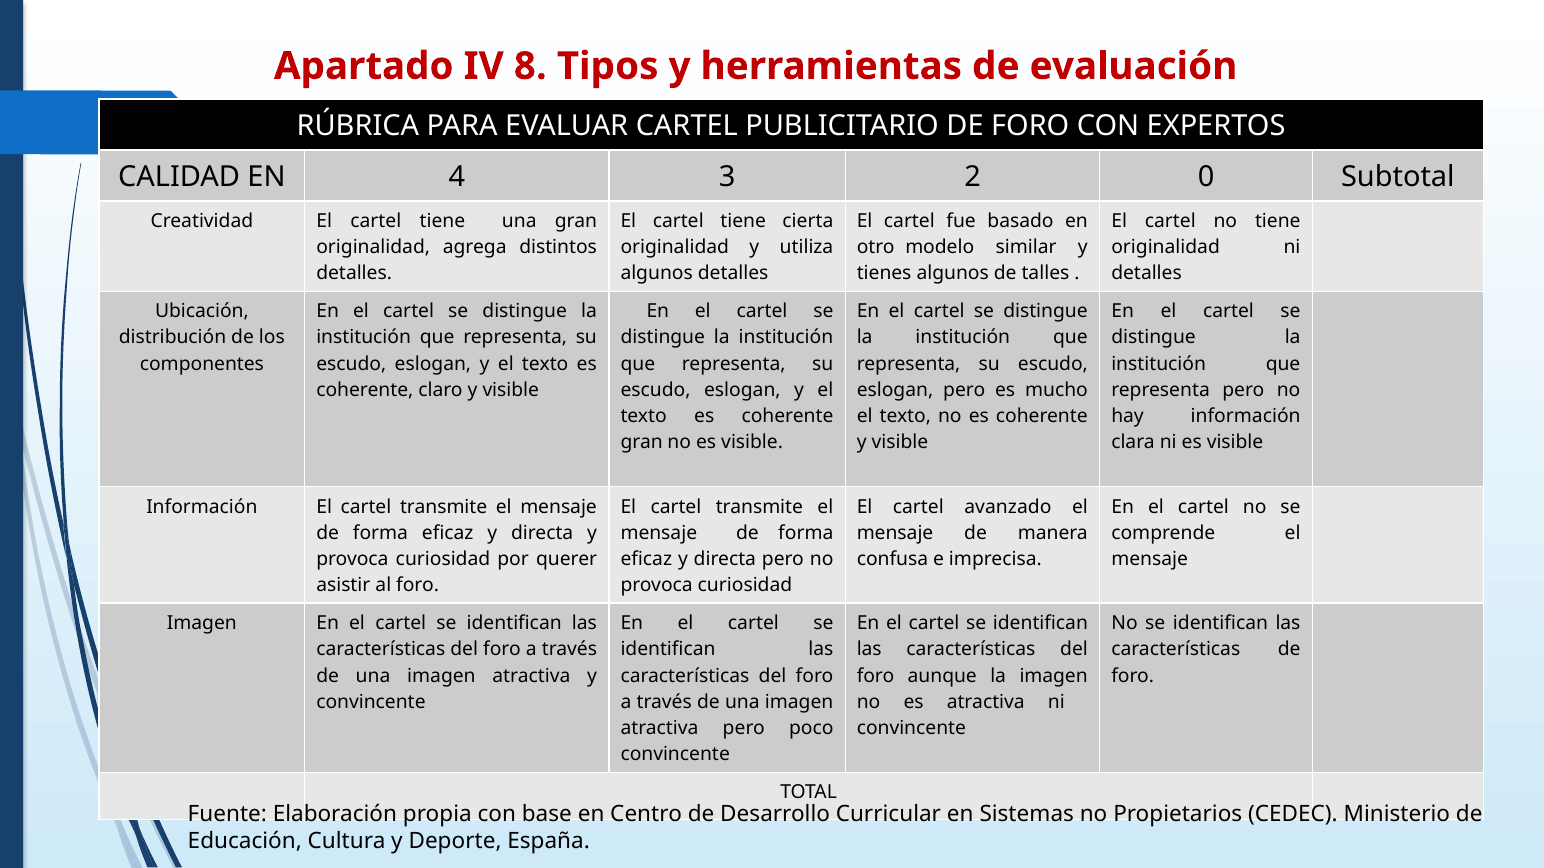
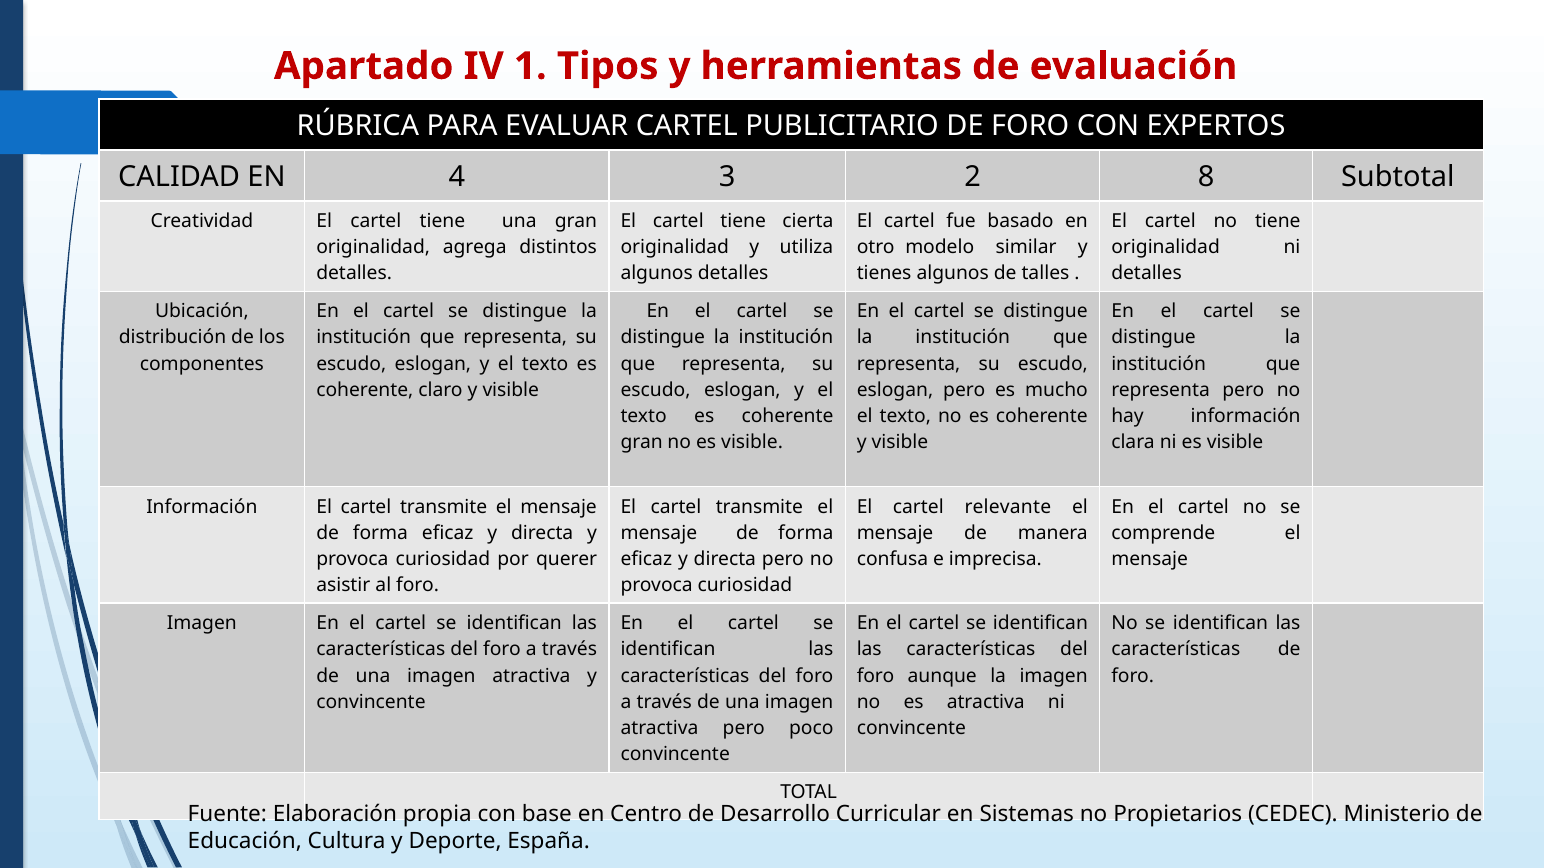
8: 8 -> 1
0: 0 -> 8
avanzado: avanzado -> relevante
